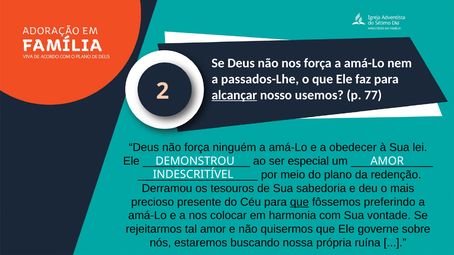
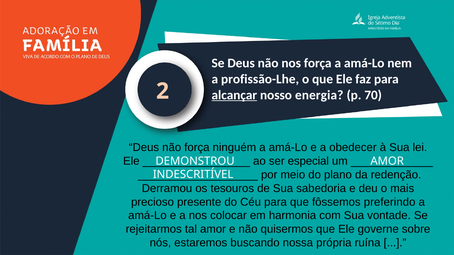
passados-Lhe: passados-Lhe -> profissão-Lhe
usemos: usemos -> energia
77: 77 -> 70
que at (299, 202) underline: present -> none
